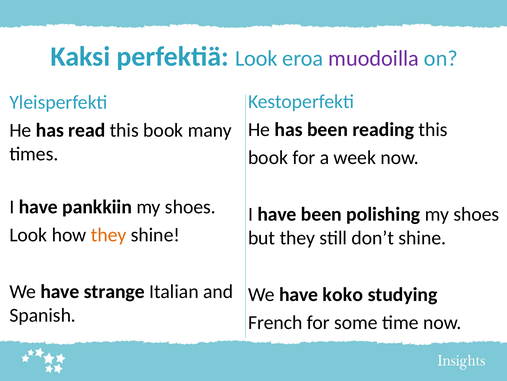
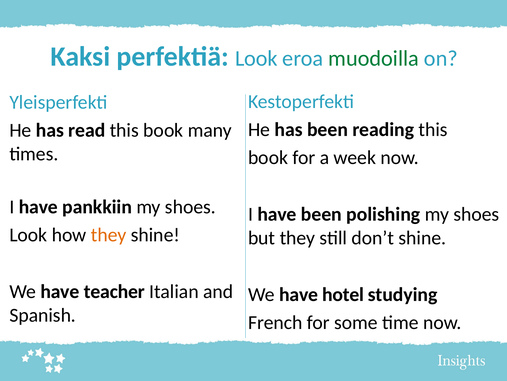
muodoilla colour: purple -> green
strange: strange -> teacher
koko: koko -> hotel
